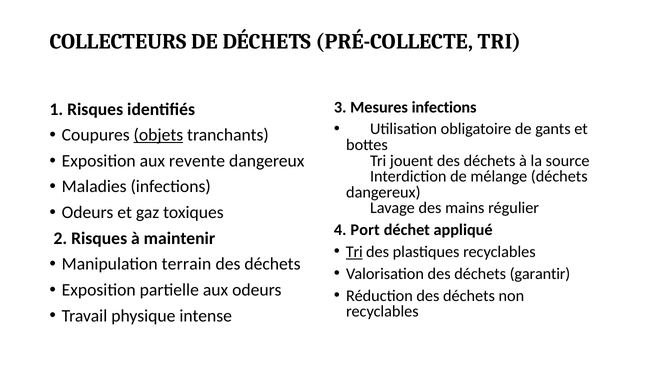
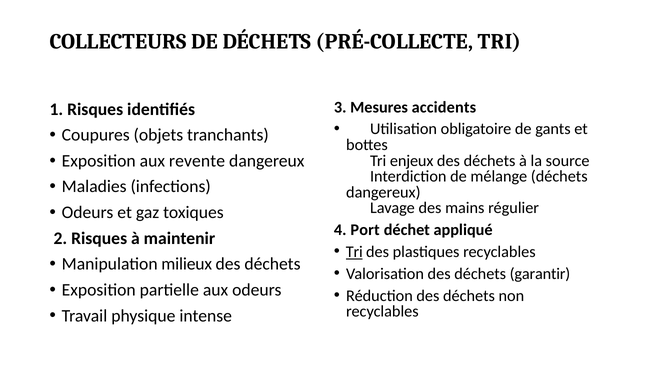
Mesures infections: infections -> accidents
objets underline: present -> none
jouent: jouent -> enjeux
terrain: terrain -> milieux
